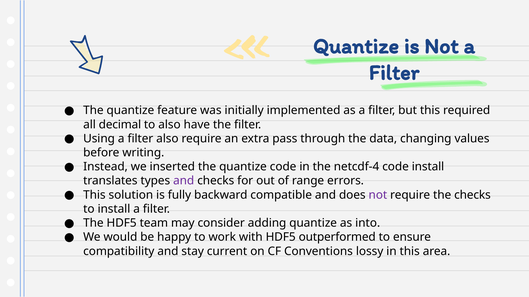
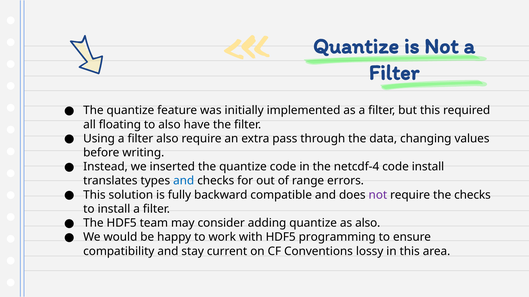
decimal: decimal -> floating
and at (184, 181) colour: purple -> blue
as into: into -> also
outperformed: outperformed -> programming
